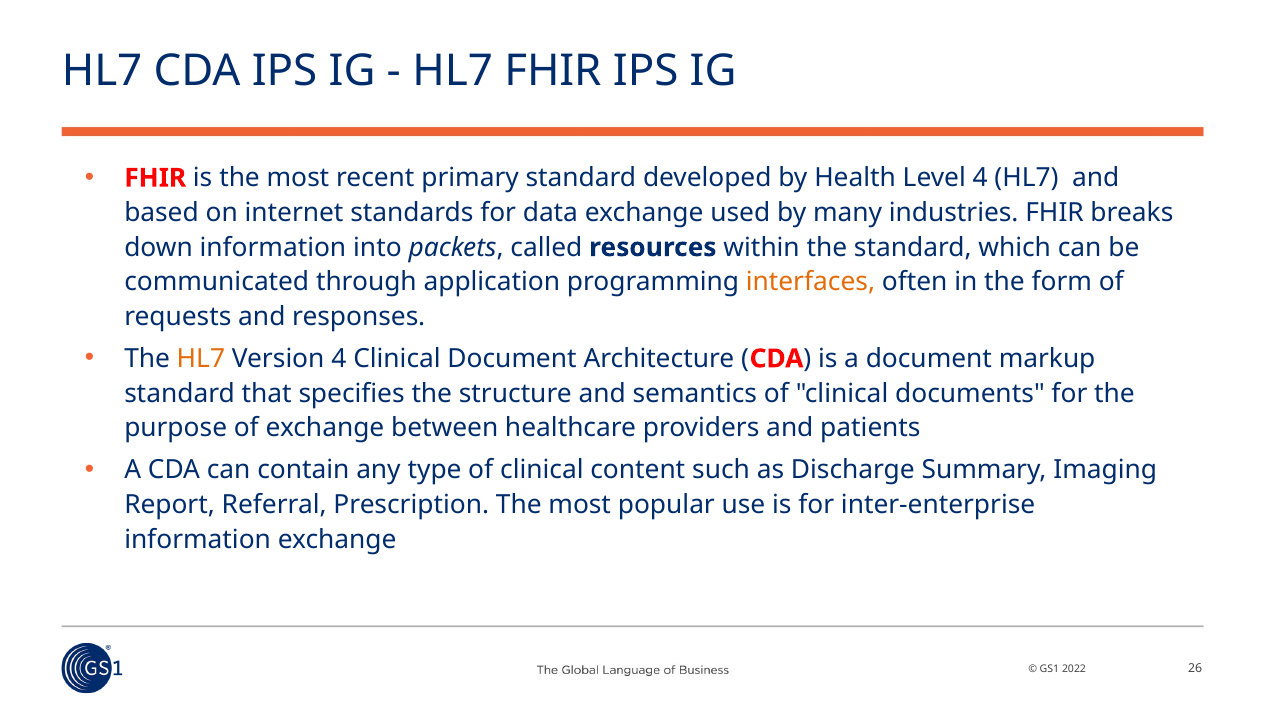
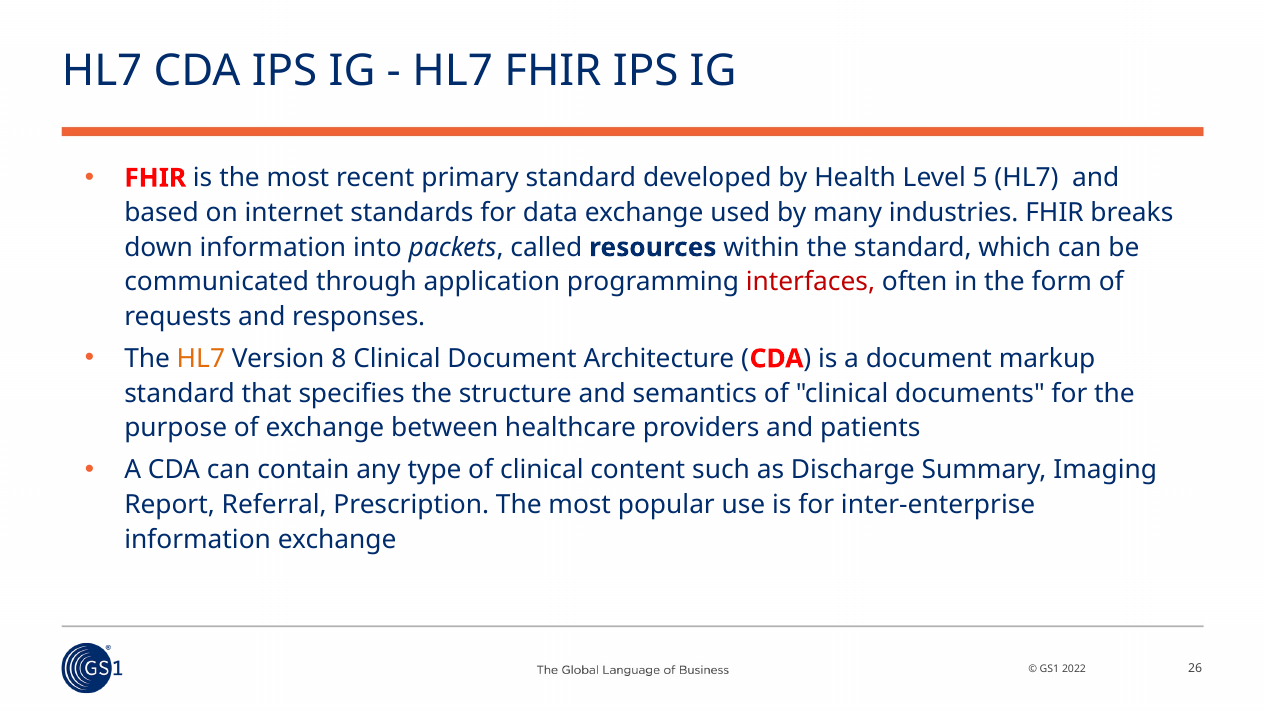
Level 4: 4 -> 5
interfaces colour: orange -> red
Version 4: 4 -> 8
